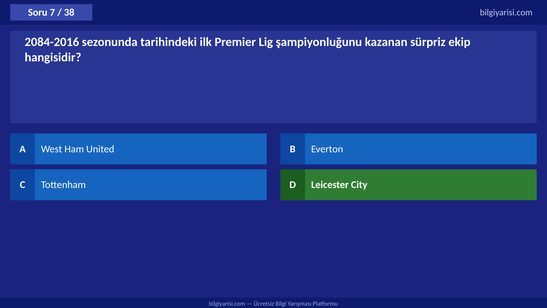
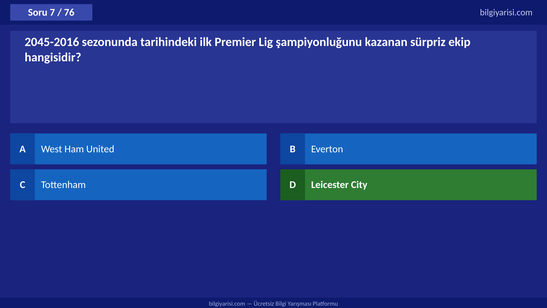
38: 38 -> 76
2084-2016: 2084-2016 -> 2045-2016
